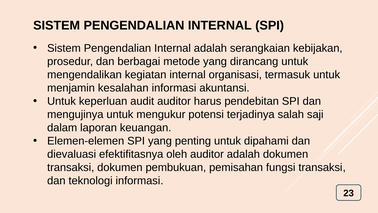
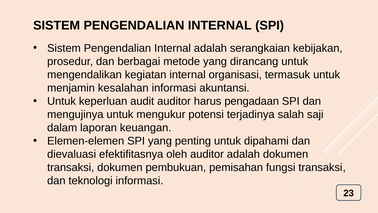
pendebitan: pendebitan -> pengadaan
